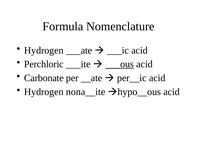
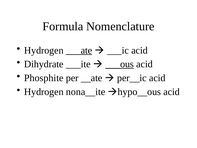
___ate underline: none -> present
Perchloric: Perchloric -> Dihydrate
Carbonate: Carbonate -> Phosphite
